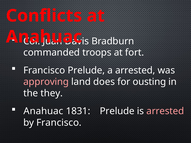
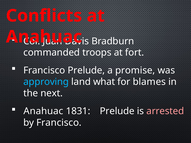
a arrested: arrested -> promise
approving colour: pink -> light blue
does: does -> what
ousting: ousting -> blames
they: they -> next
